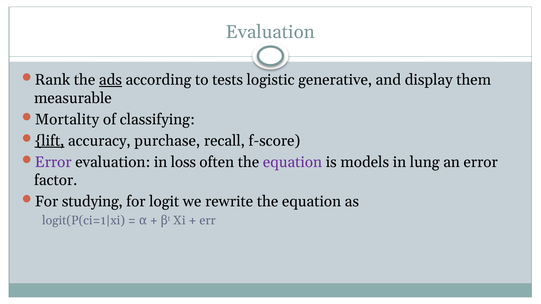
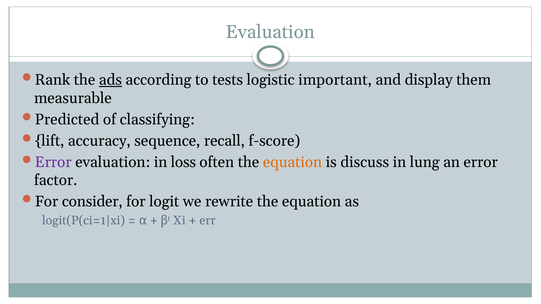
generative: generative -> important
Mortality: Mortality -> Predicted
lift underline: present -> none
purchase: purchase -> sequence
equation at (292, 162) colour: purple -> orange
models: models -> discuss
studying: studying -> consider
